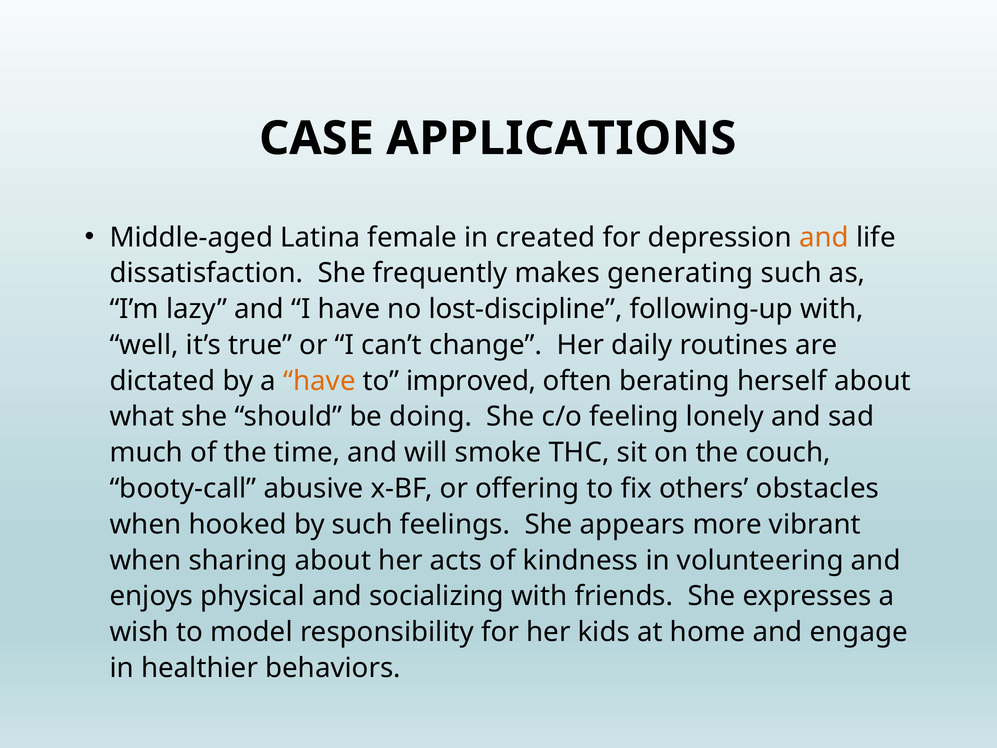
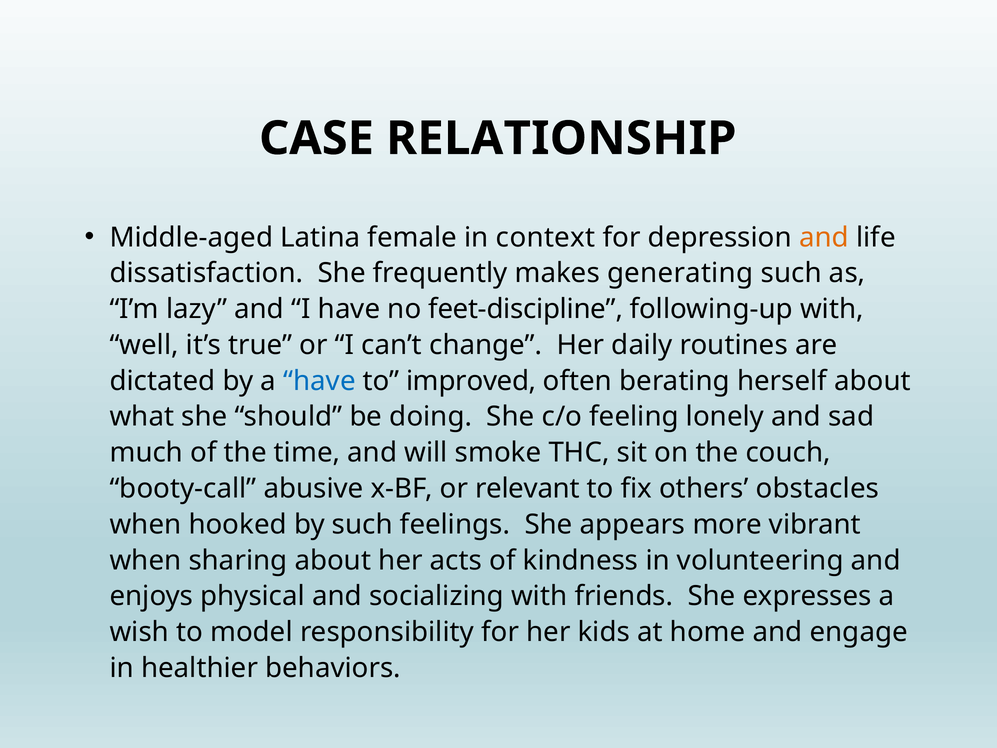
APPLICATIONS: APPLICATIONS -> RELATIONSHIP
created: created -> context
lost-discipline: lost-discipline -> feet-discipline
have at (319, 381) colour: orange -> blue
offering: offering -> relevant
